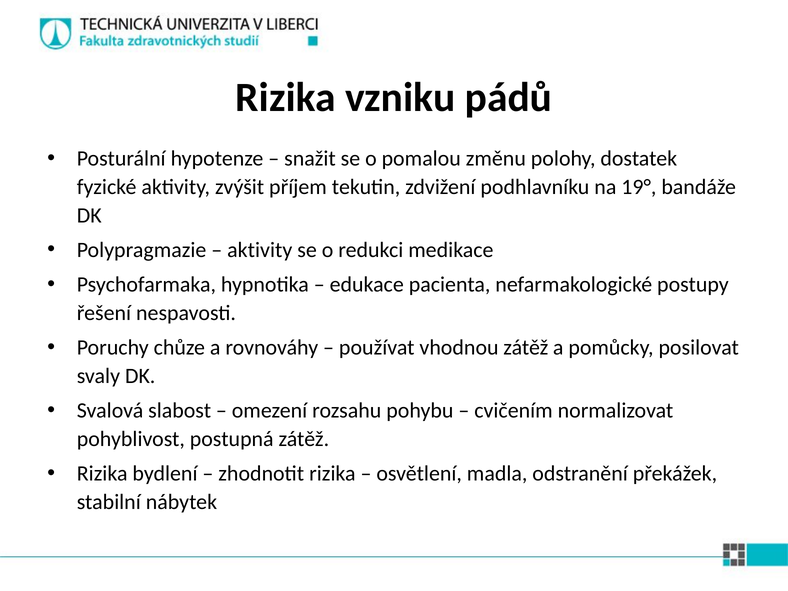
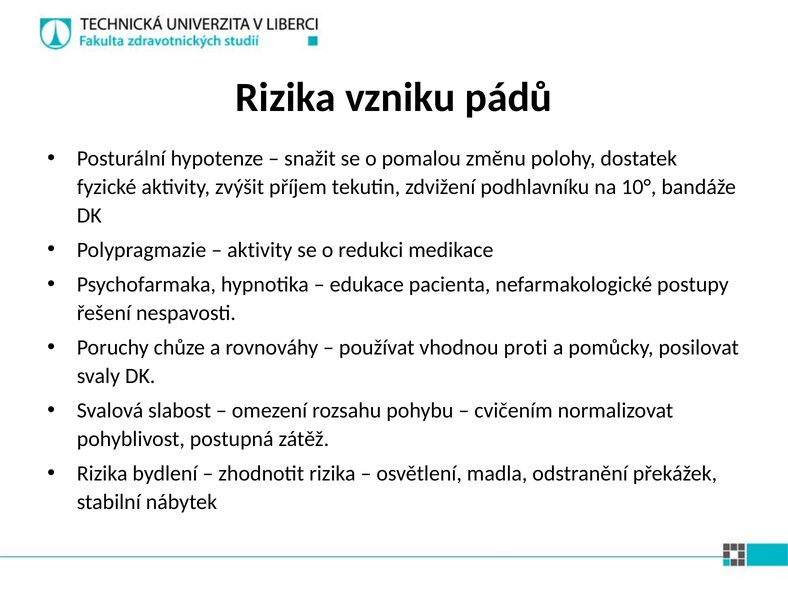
19°: 19° -> 10°
vhodnou zátěž: zátěž -> proti
